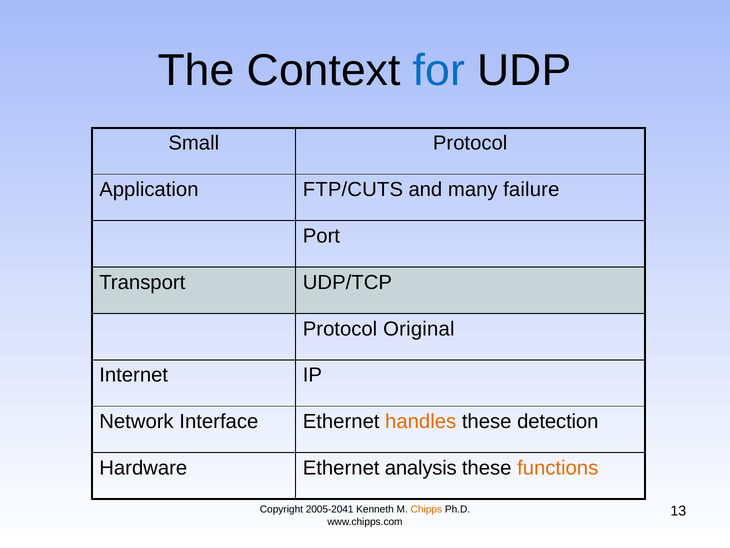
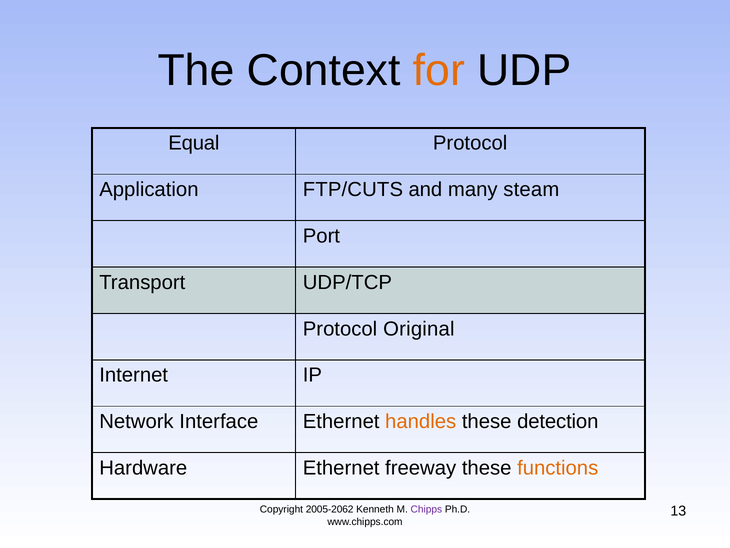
for colour: blue -> orange
Small: Small -> Equal
failure: failure -> steam
analysis: analysis -> freeway
2005-2041: 2005-2041 -> 2005-2062
Chipps colour: orange -> purple
